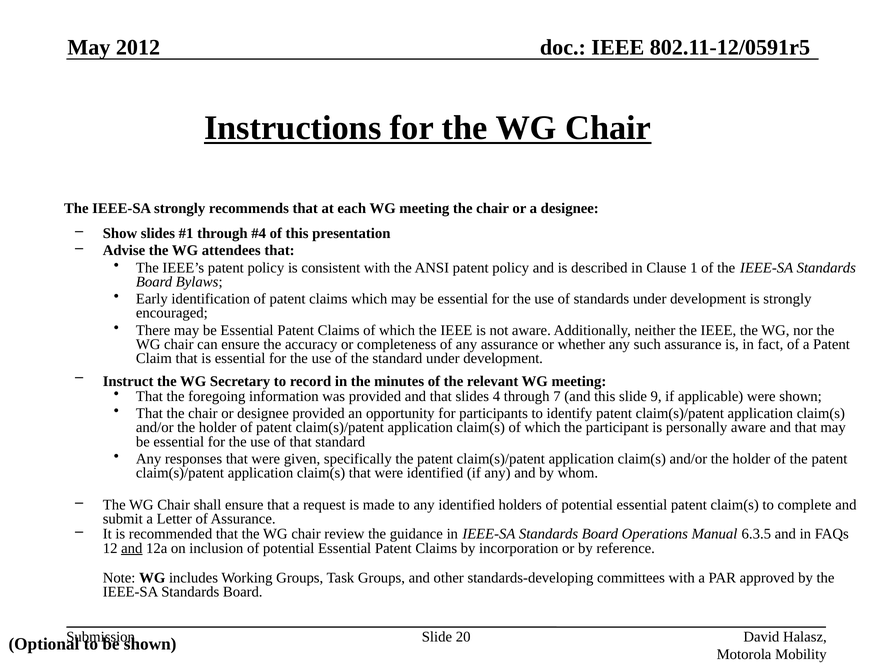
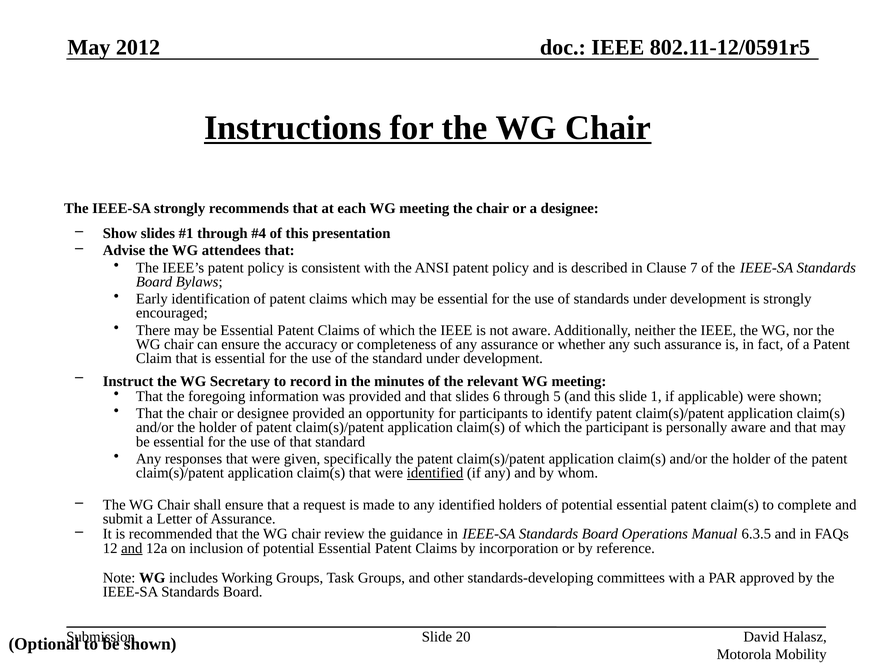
1: 1 -> 7
4: 4 -> 6
7: 7 -> 5
9: 9 -> 1
identified at (435, 473) underline: none -> present
